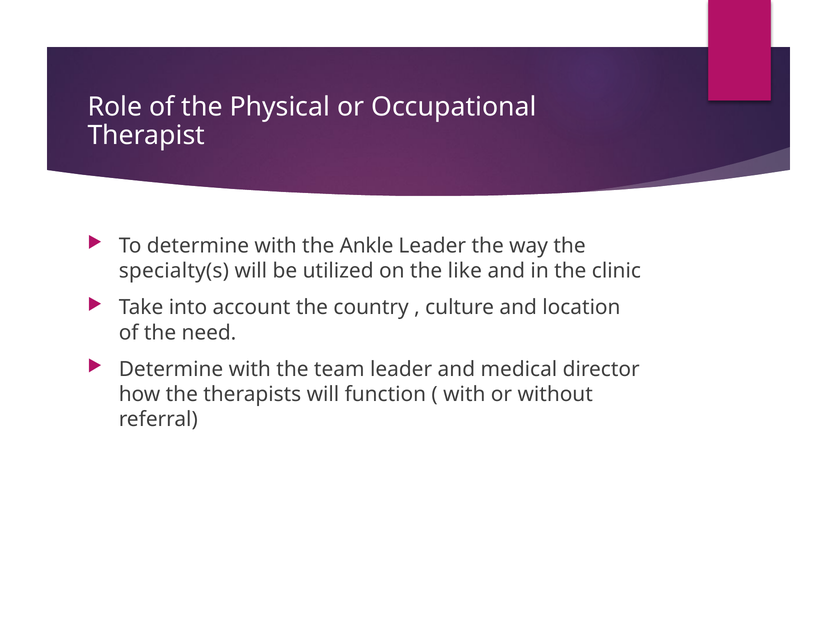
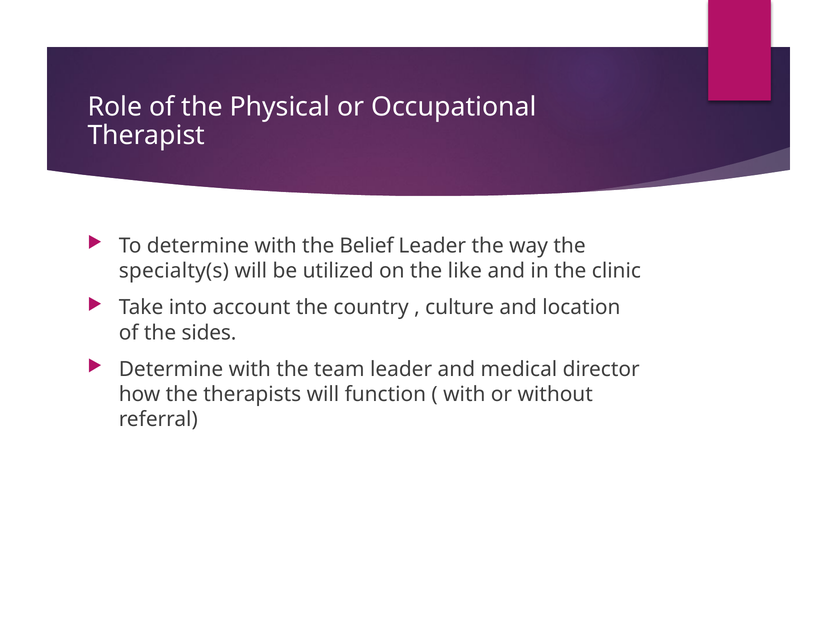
Ankle: Ankle -> Belief
need: need -> sides
